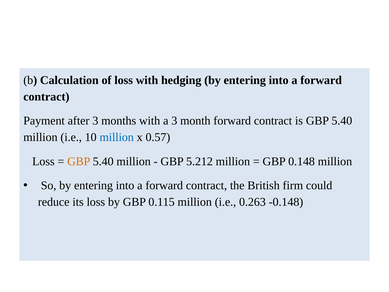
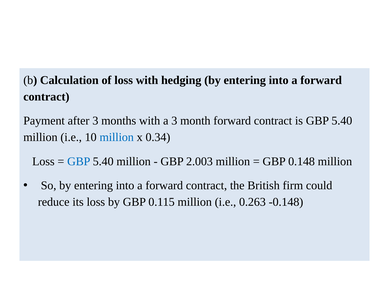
0.57: 0.57 -> 0.34
GBP at (79, 161) colour: orange -> blue
5.212: 5.212 -> 2.003
